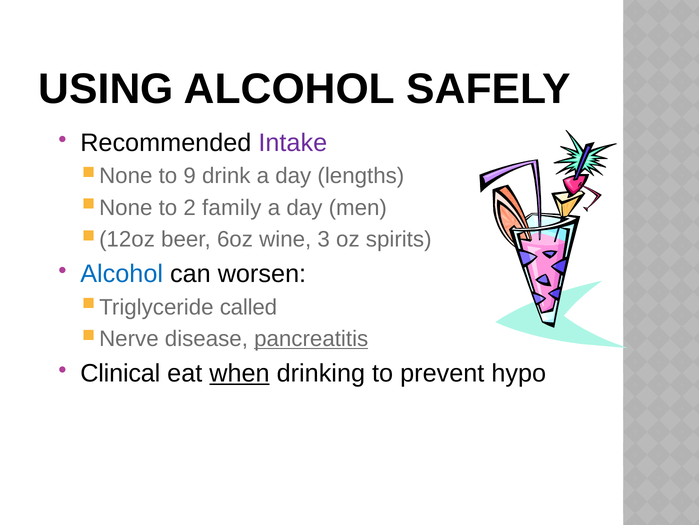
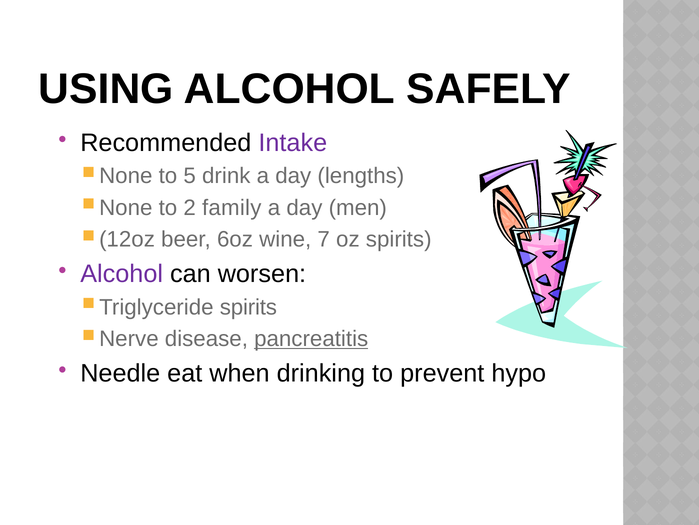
9: 9 -> 5
3: 3 -> 7
Alcohol at (122, 274) colour: blue -> purple
called at (248, 307): called -> spirits
Clinical: Clinical -> Needle
when underline: present -> none
